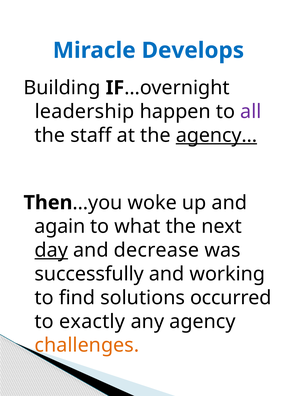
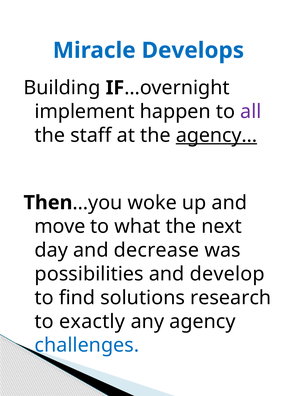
leadership: leadership -> implement
again: again -> move
day underline: present -> none
successfully: successfully -> possibilities
working: working -> develop
occurred: occurred -> research
challenges colour: orange -> blue
